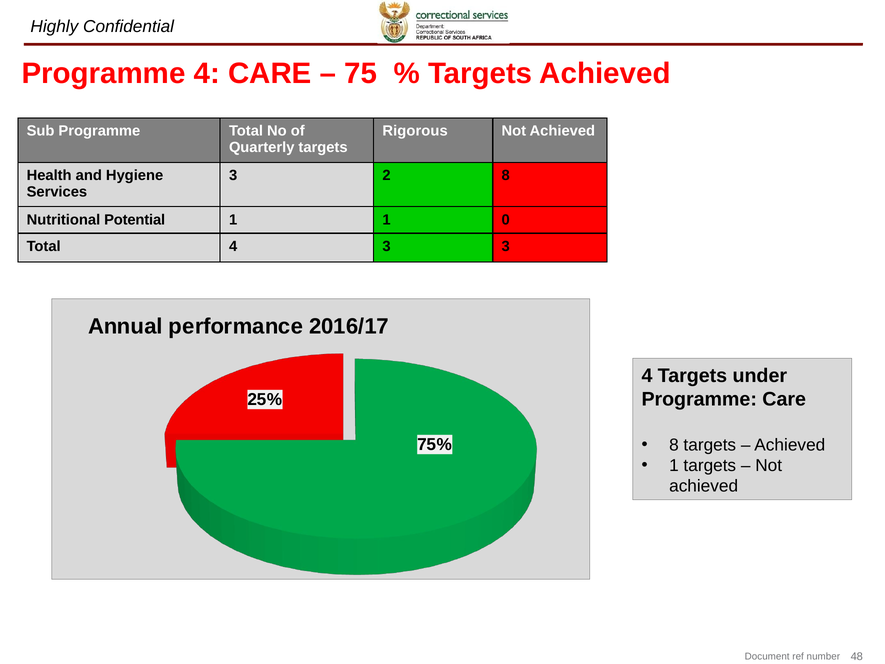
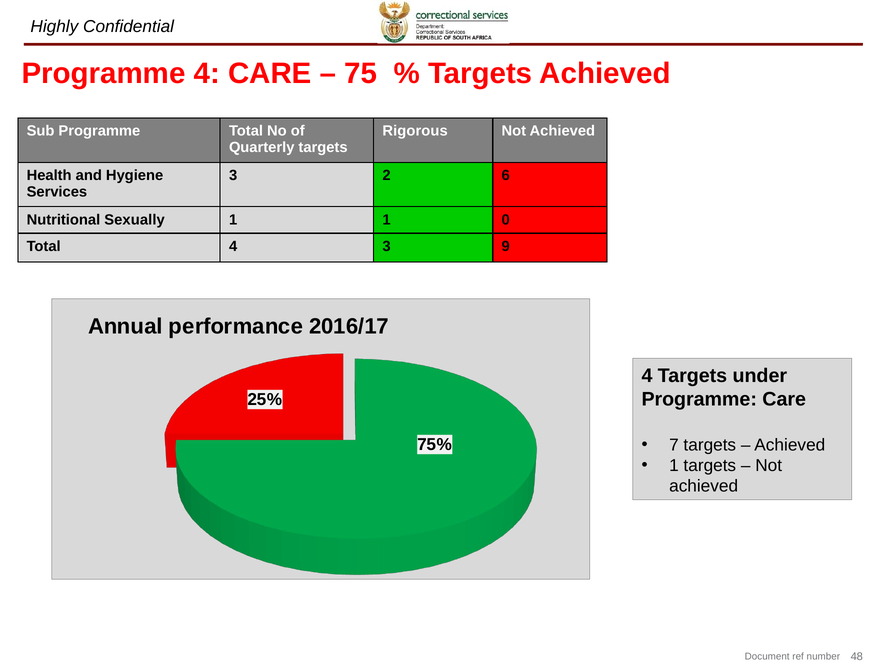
2 8: 8 -> 6
Potential: Potential -> Sexually
3 3: 3 -> 9
8 at (674, 445): 8 -> 7
